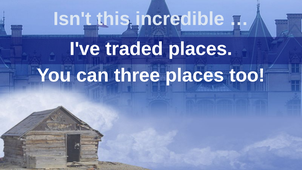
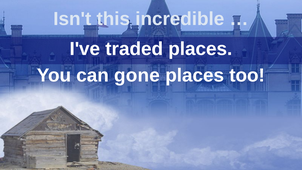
three: three -> gone
